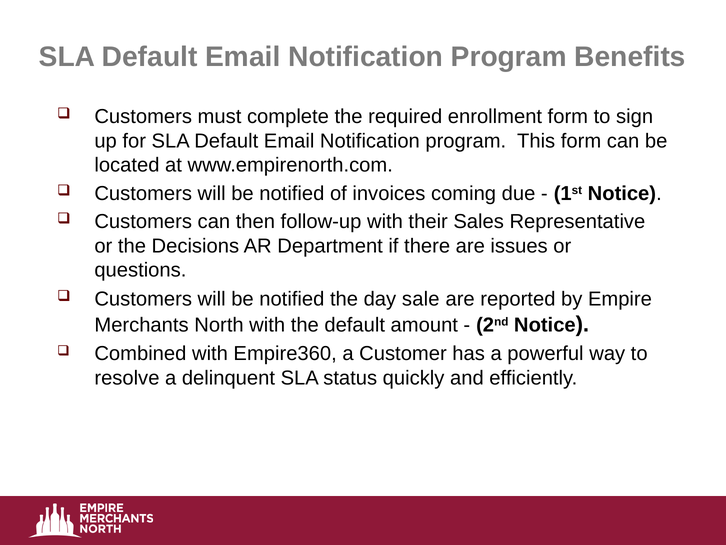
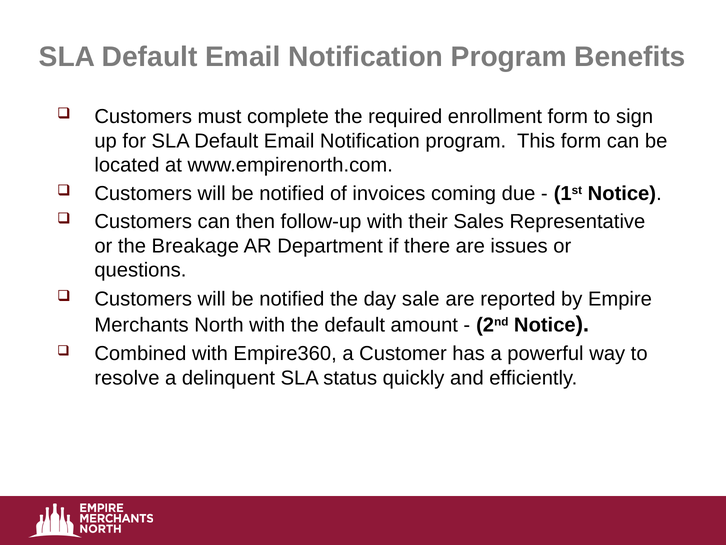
Decisions: Decisions -> Breakage
